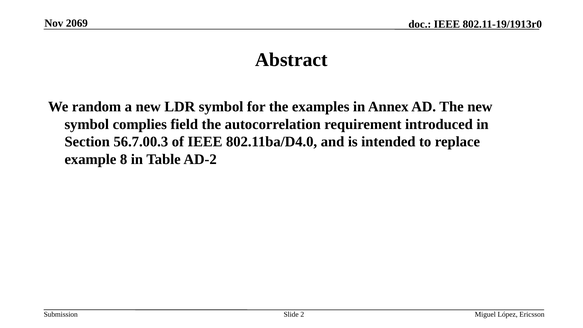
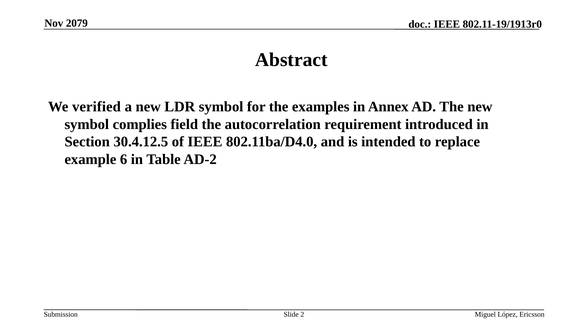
2069: 2069 -> 2079
random: random -> verified
56.7.00.3: 56.7.00.3 -> 30.4.12.5
8: 8 -> 6
